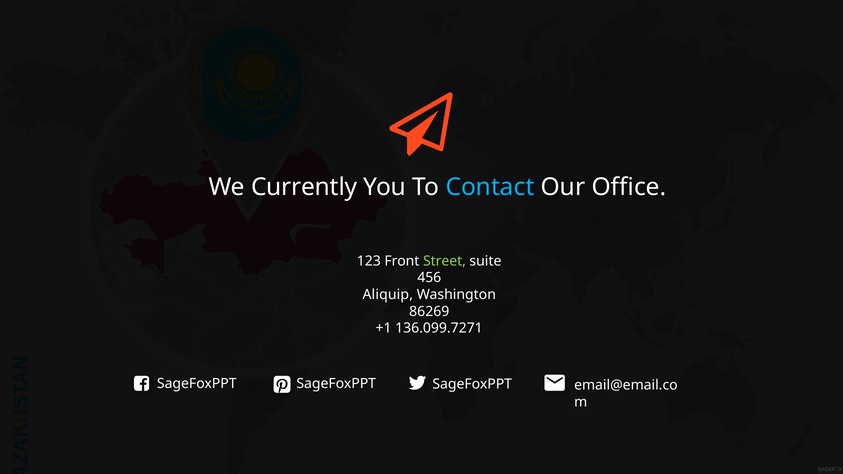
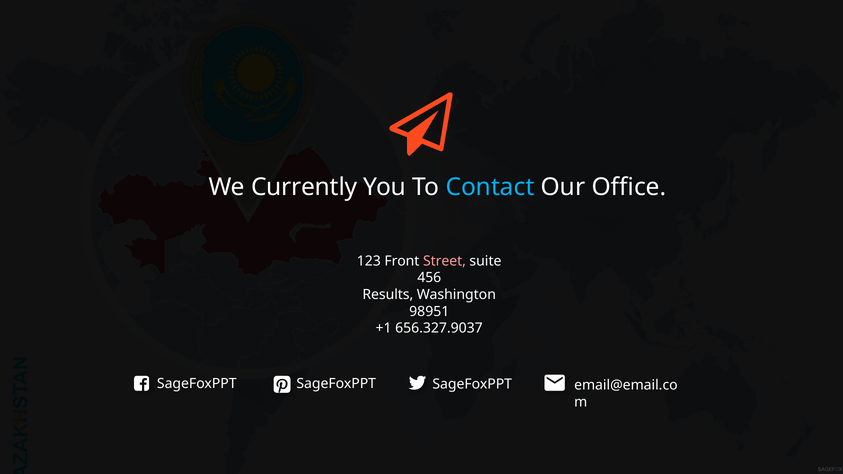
Street colour: light green -> pink
Aliquip: Aliquip -> Results
86269: 86269 -> 98951
136.099.7271: 136.099.7271 -> 656.327.9037
